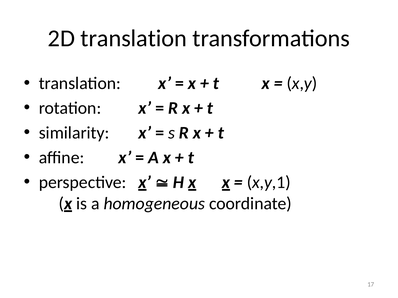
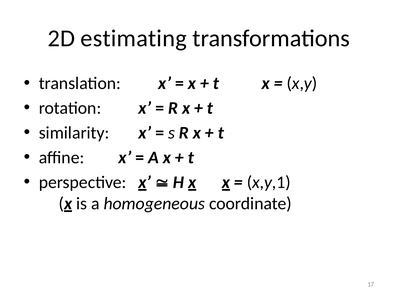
2D translation: translation -> estimating
